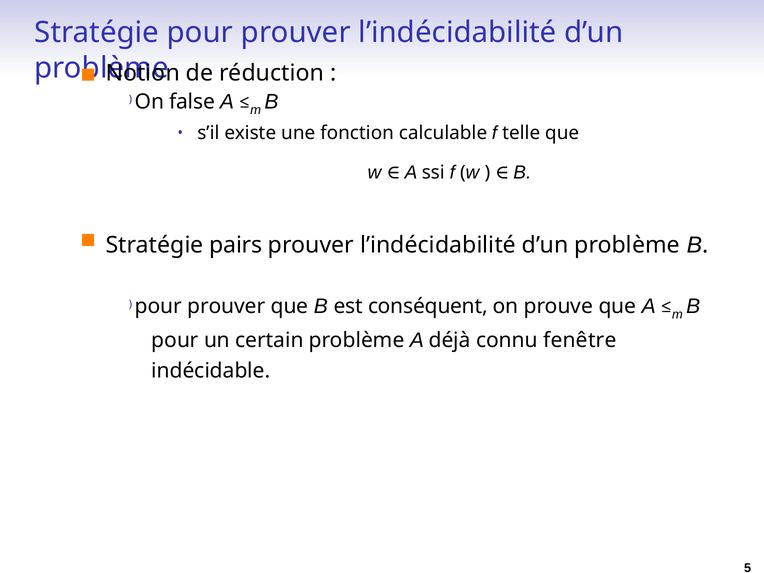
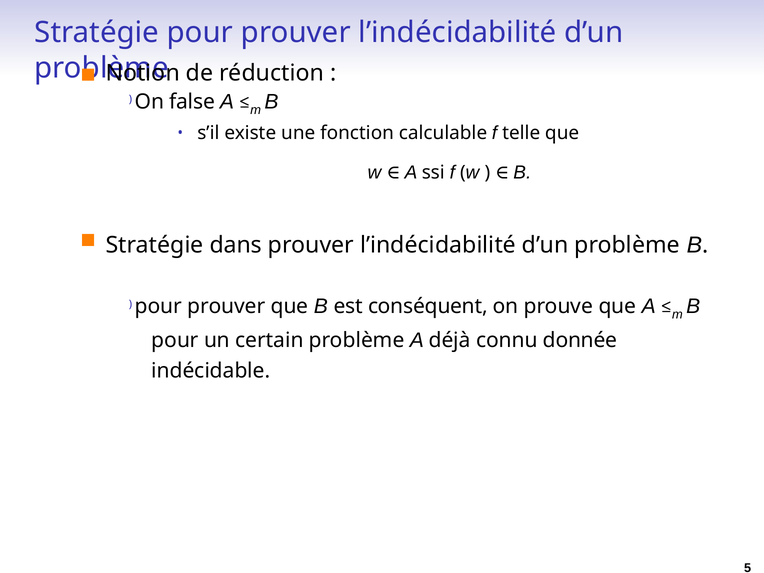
pairs: pairs -> dans
fenêtre: fenêtre -> donnée
